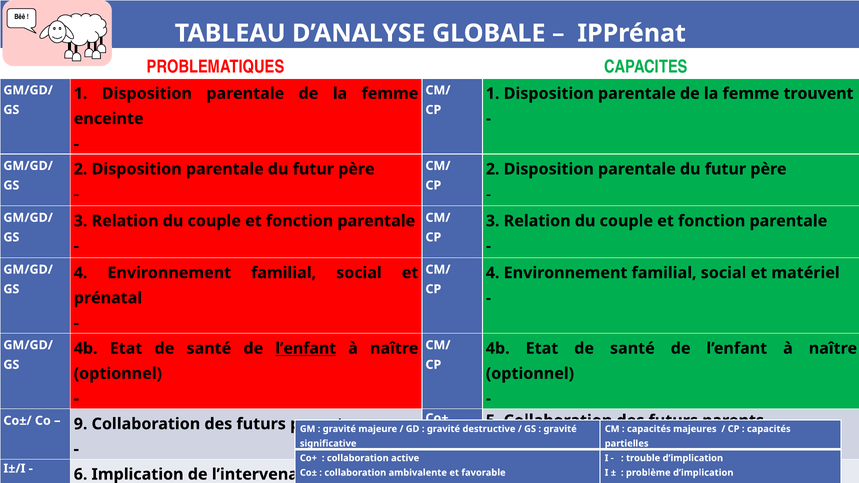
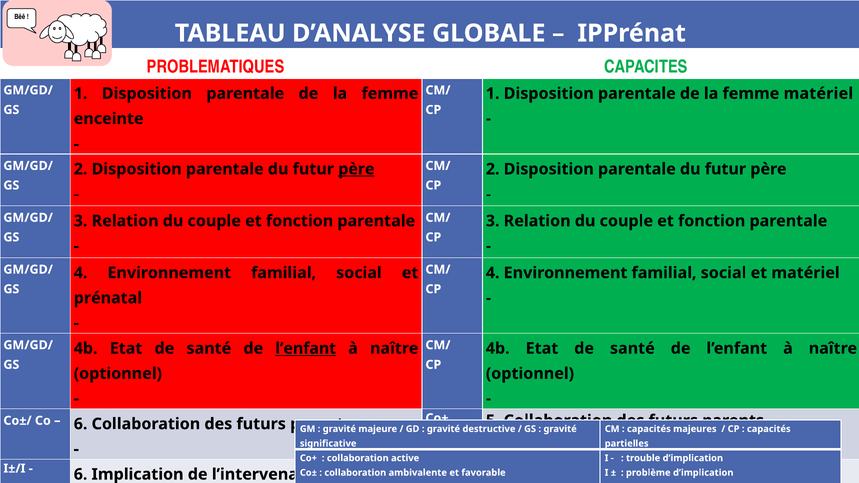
femme trouvent: trouvent -> matériel
père at (356, 169) underline: none -> present
9 at (81, 424): 9 -> 6
